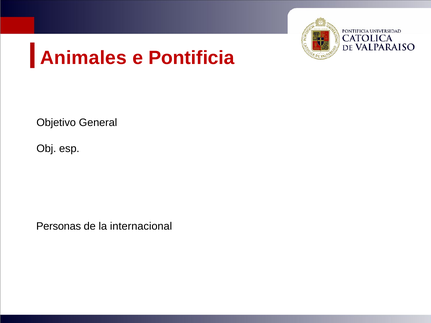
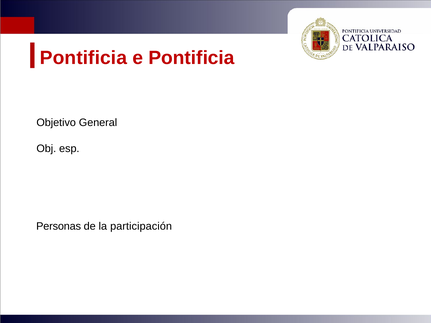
Animales at (83, 58): Animales -> Pontificia
internacional: internacional -> participación
